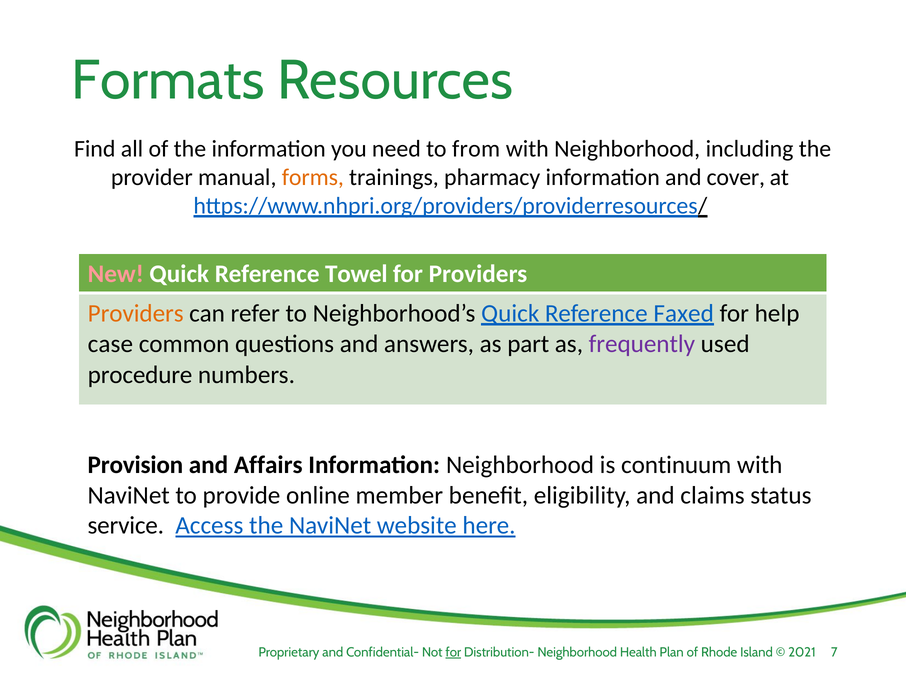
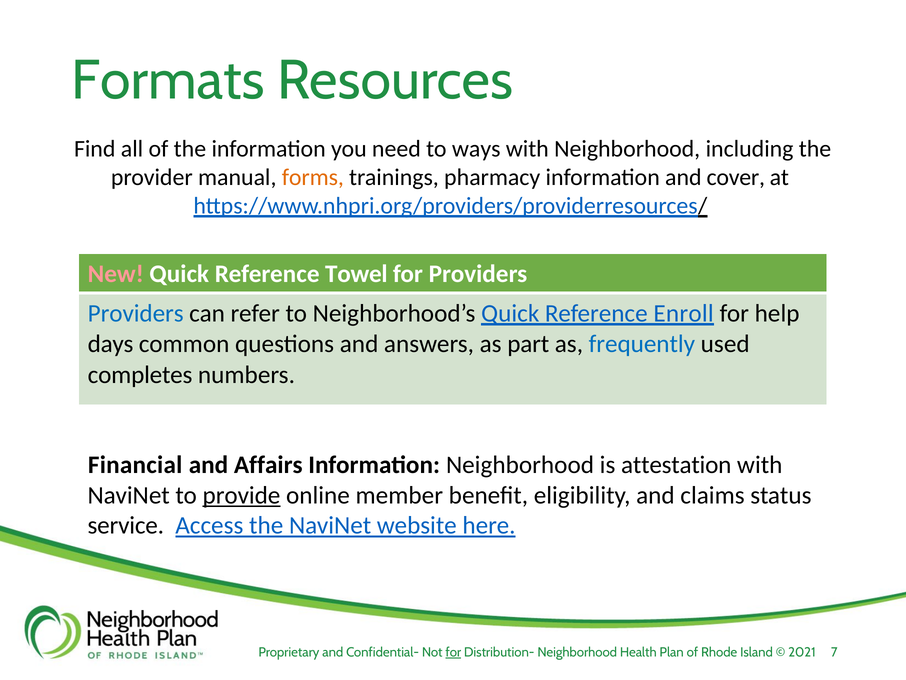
from: from -> ways
Providers at (136, 313) colour: orange -> blue
Faxed: Faxed -> Enroll
case: case -> days
frequently colour: purple -> blue
procedure: procedure -> completes
Provision: Provision -> Financial
continuum: continuum -> attestation
provide underline: none -> present
